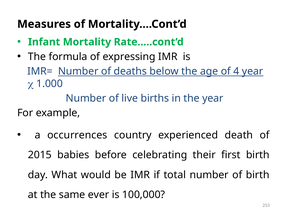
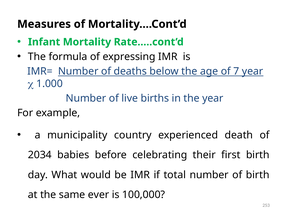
4: 4 -> 7
occurrences: occurrences -> municipality
2015: 2015 -> 2034
